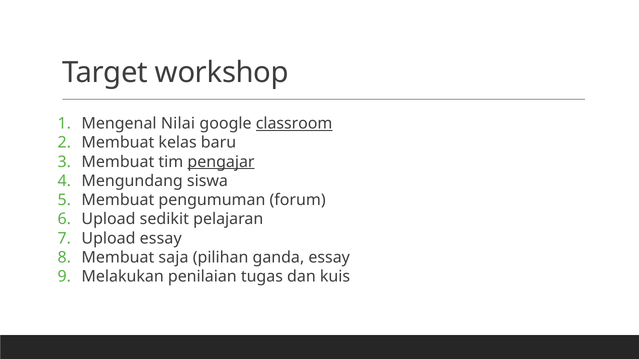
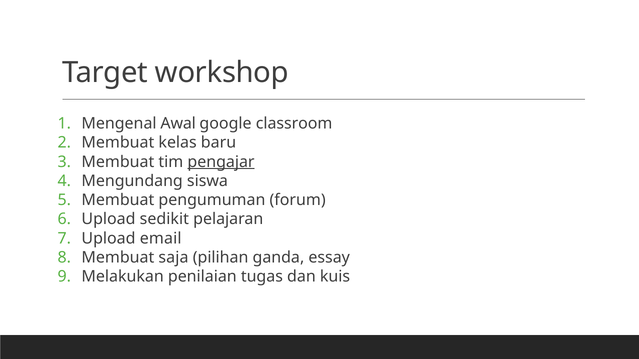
Nilai: Nilai -> Awal
classroom underline: present -> none
Upload essay: essay -> email
